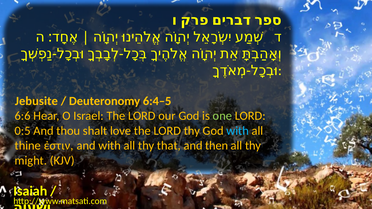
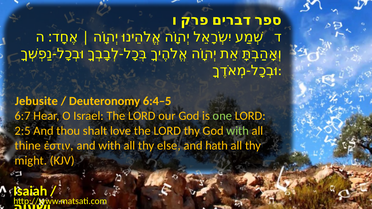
6:6: 6:6 -> 6:7
0:5: 0:5 -> 2:5
with at (238, 131) colour: light blue -> light green
that: that -> else
then: then -> hath
